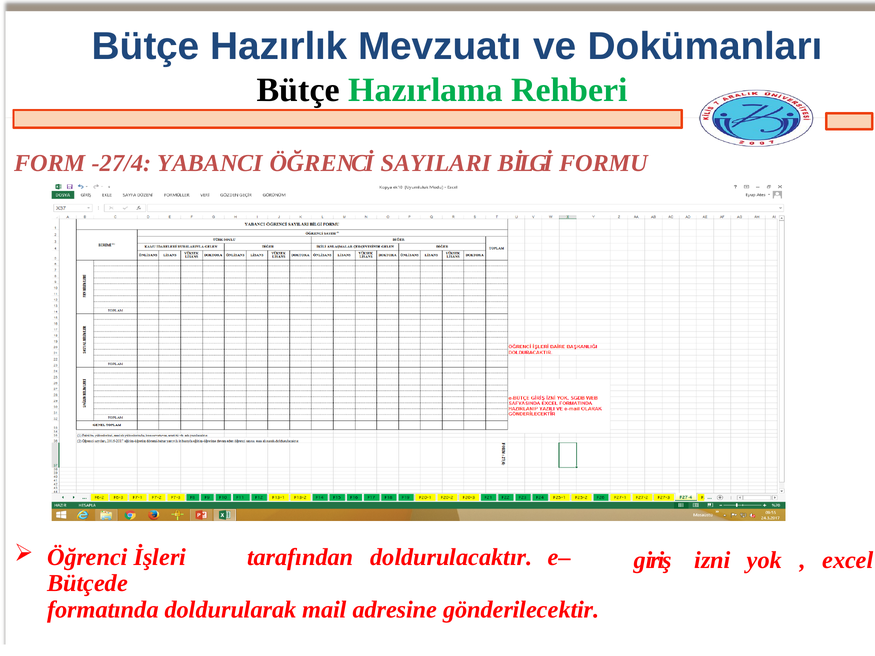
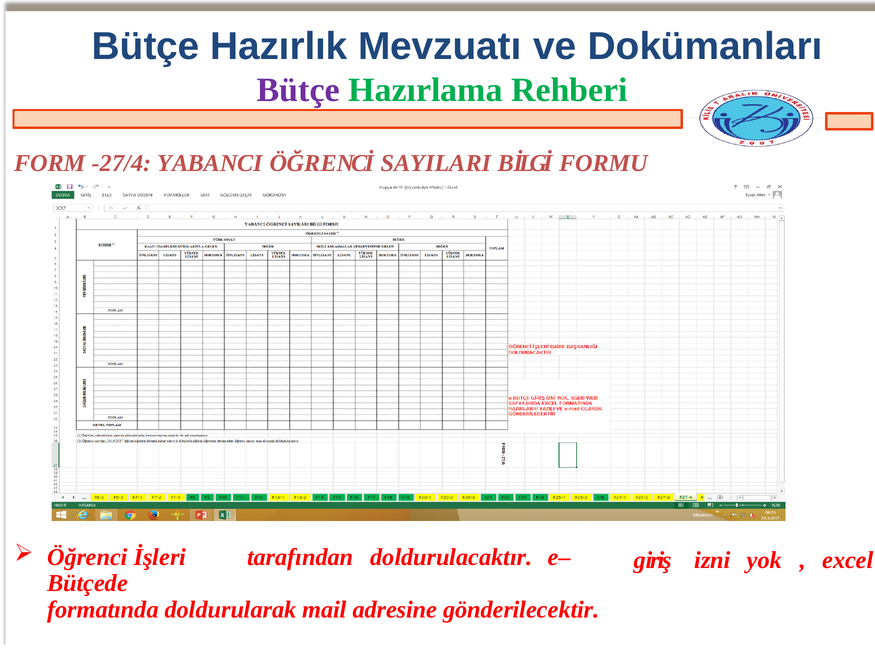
Bütçe at (298, 90) colour: black -> purple
